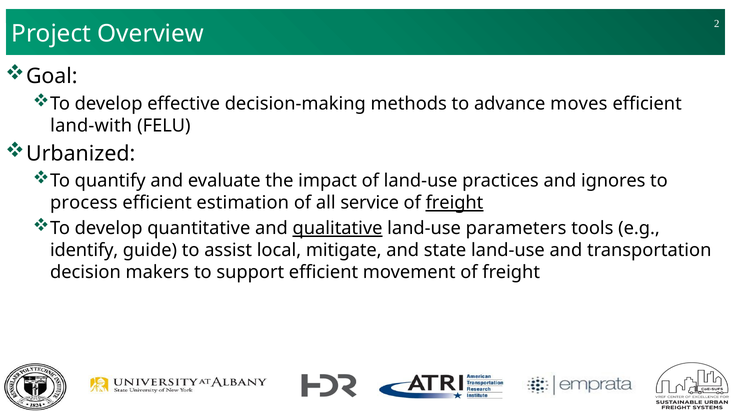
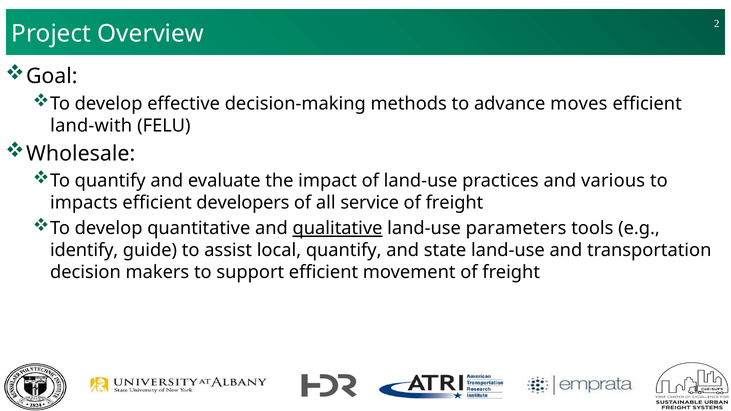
Urbanized: Urbanized -> Wholesale
ignores: ignores -> various
process: process -> impacts
estimation: estimation -> developers
freight at (454, 203) underline: present -> none
local mitigate: mitigate -> quantify
